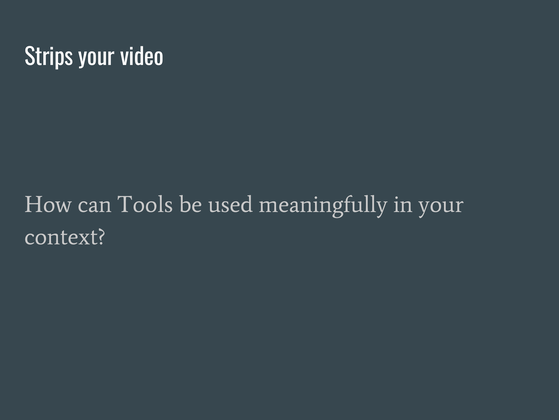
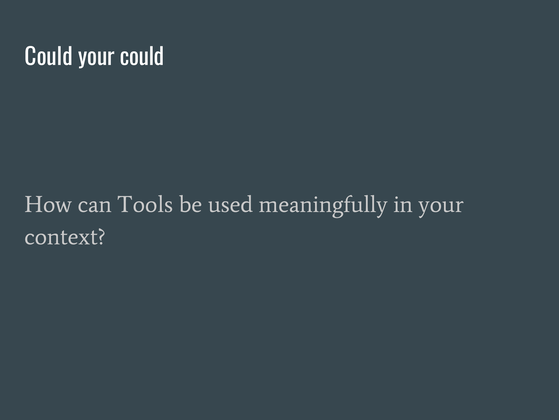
Strips at (49, 57): Strips -> Could
your video: video -> could
